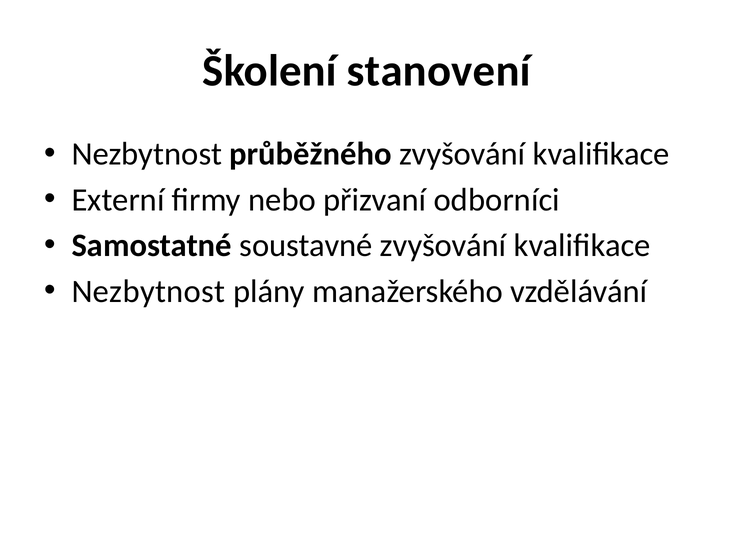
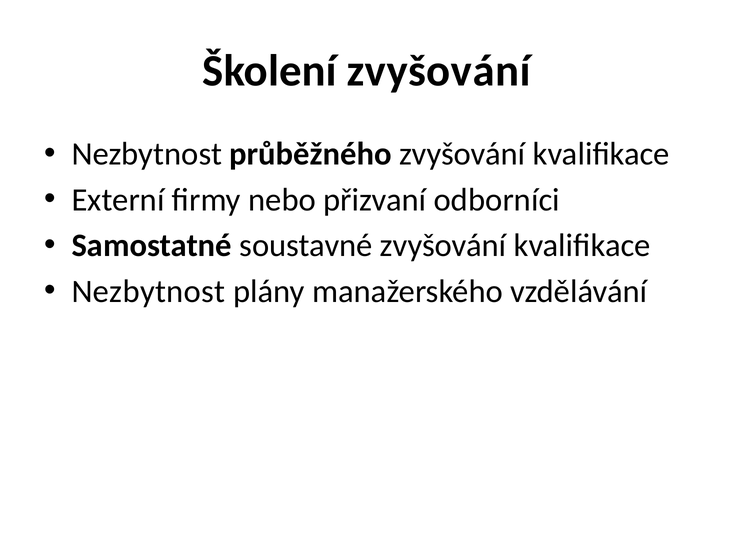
Školení stanovení: stanovení -> zvyšování
